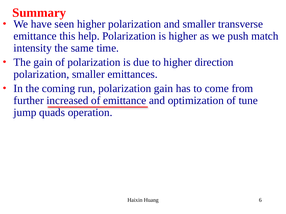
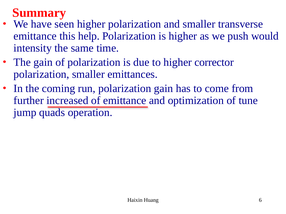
match: match -> would
direction: direction -> corrector
